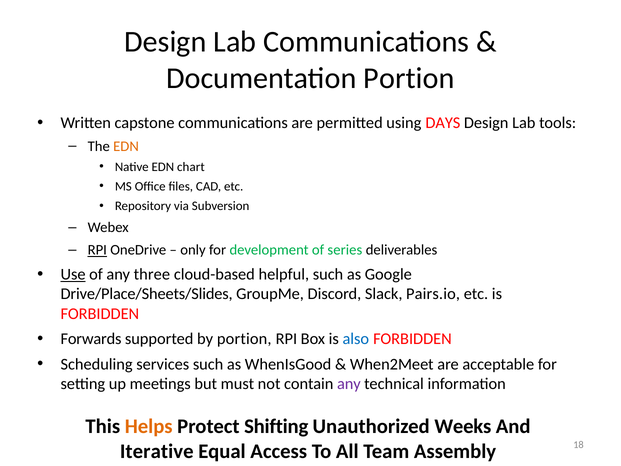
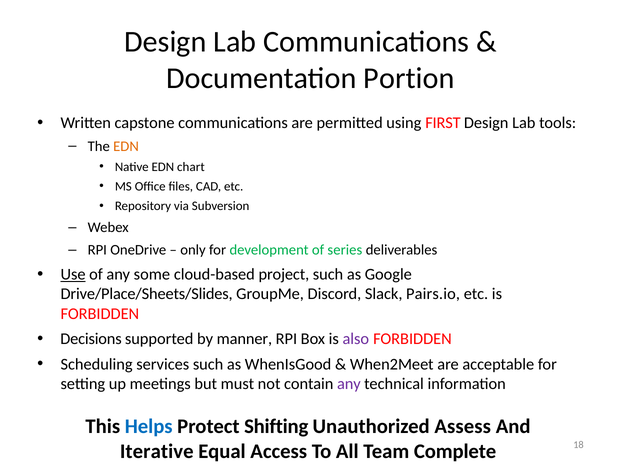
DAYS: DAYS -> FIRST
RPI at (97, 250) underline: present -> none
three: three -> some
helpful: helpful -> project
Forwards: Forwards -> Decisions
by portion: portion -> manner
also colour: blue -> purple
Helps colour: orange -> blue
Weeks: Weeks -> Assess
Assembly: Assembly -> Complete
